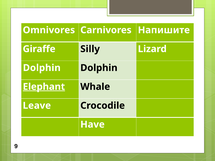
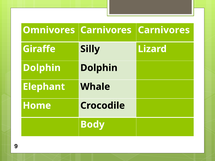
Carnivores Напишите: Напишите -> Carnivores
Elephant underline: present -> none
Leave: Leave -> Home
Have: Have -> Body
